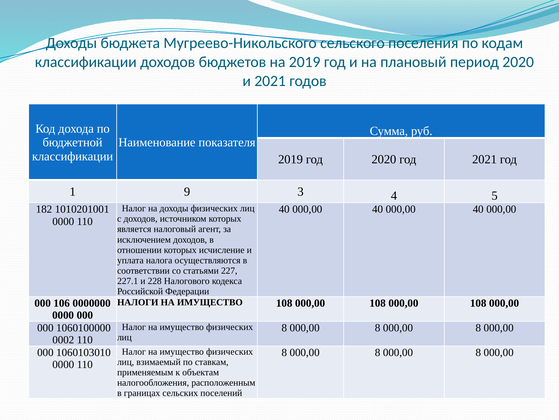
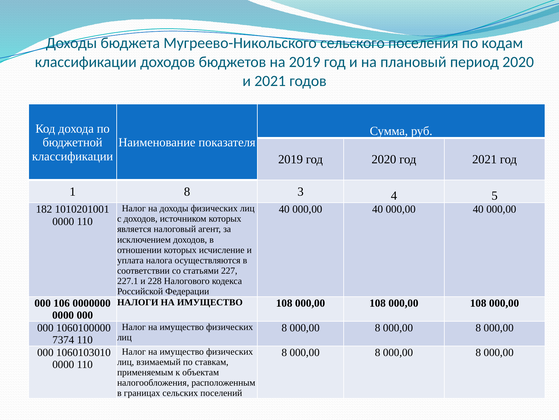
1 9: 9 -> 8
0002: 0002 -> 7374
